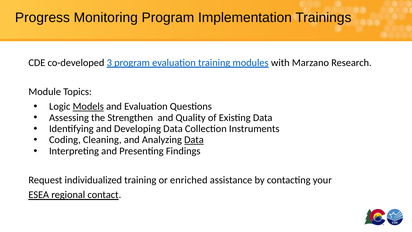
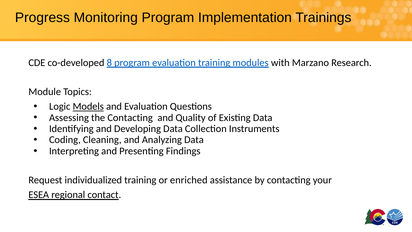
3: 3 -> 8
the Strengthen: Strengthen -> Contacting
Data at (194, 140) underline: present -> none
